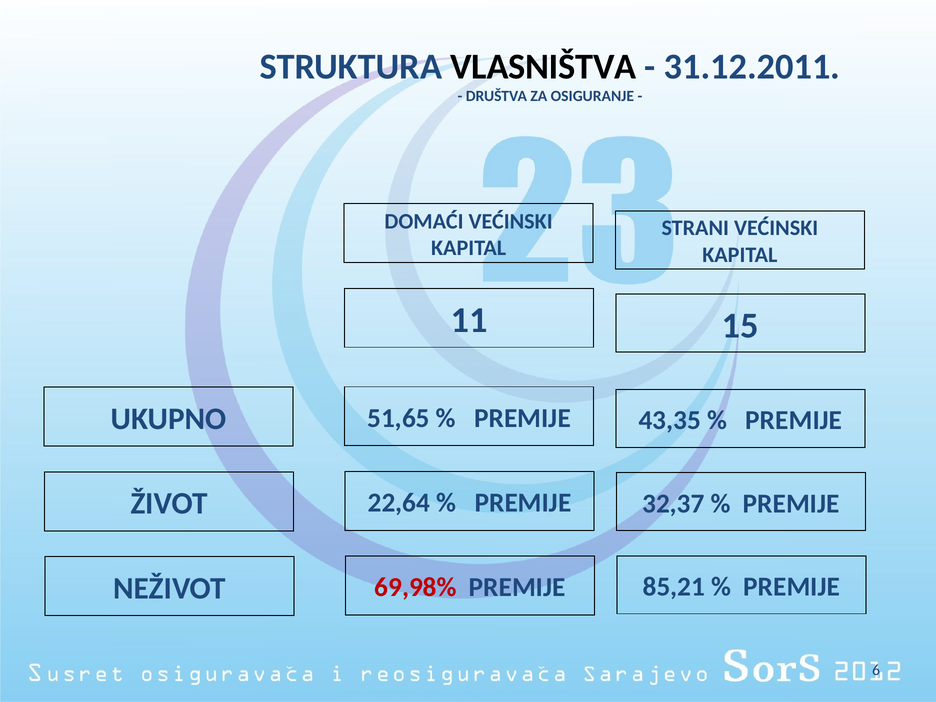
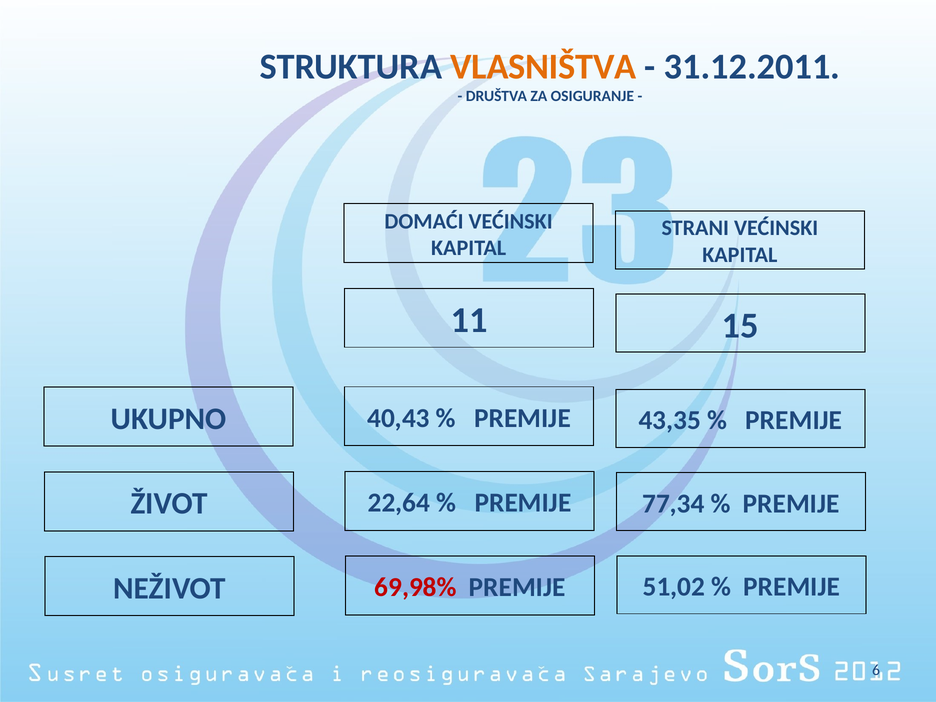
VLASNIŠTVA colour: black -> orange
51,65: 51,65 -> 40,43
32,37: 32,37 -> 77,34
85,21: 85,21 -> 51,02
